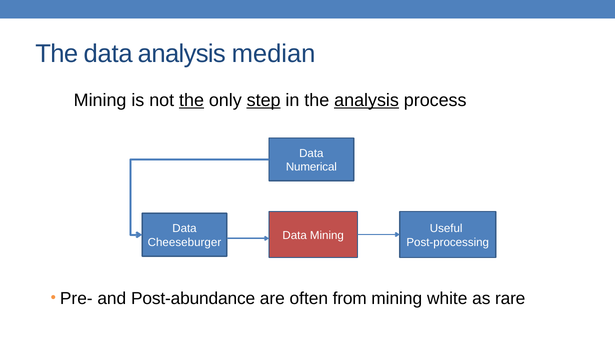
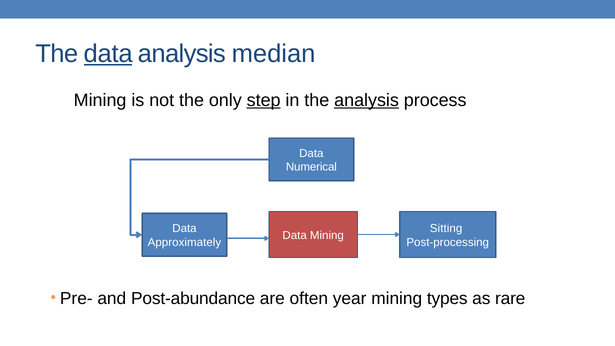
data at (108, 54) underline: none -> present
the at (192, 100) underline: present -> none
Useful: Useful -> Sitting
Cheeseburger: Cheeseburger -> Approximately
from: from -> year
white: white -> types
